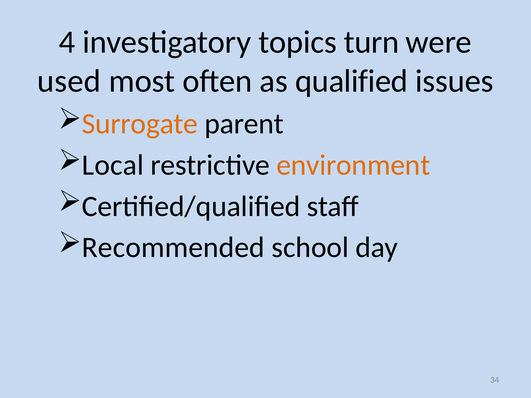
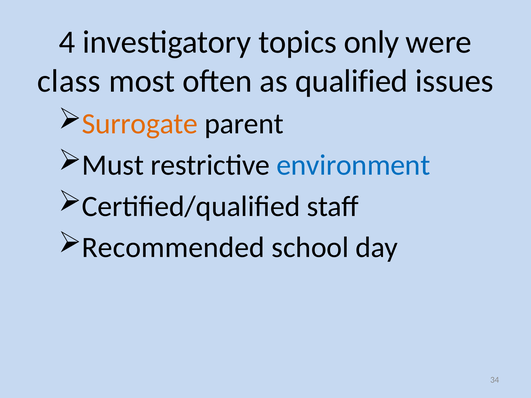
turn: turn -> only
used: used -> class
Local: Local -> Must
environment colour: orange -> blue
